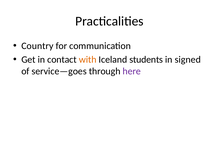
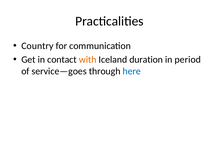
students: students -> duration
signed: signed -> period
here colour: purple -> blue
